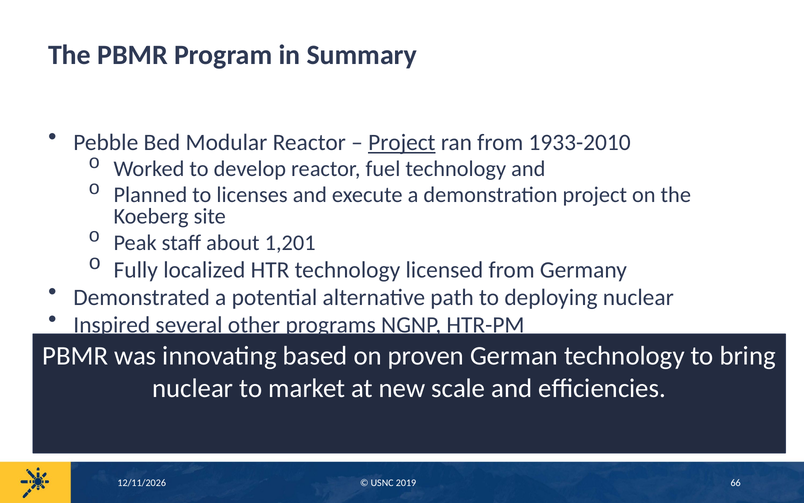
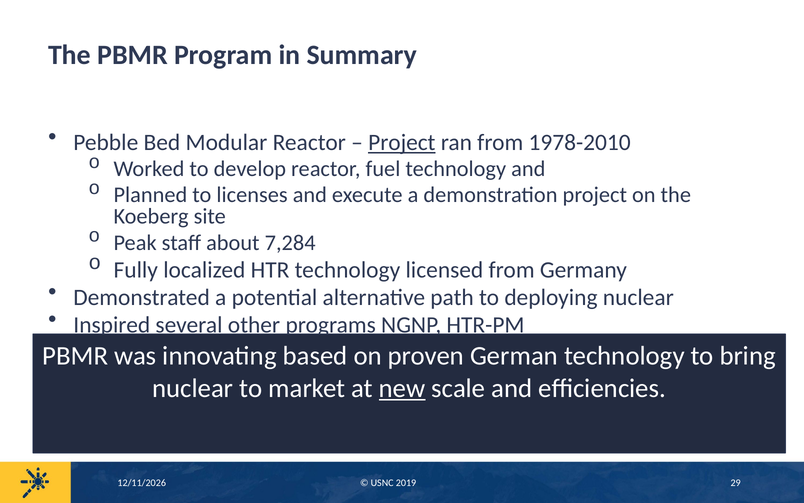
1933-2010: 1933-2010 -> 1978-2010
1,201: 1,201 -> 7,284
new underline: none -> present
66: 66 -> 29
